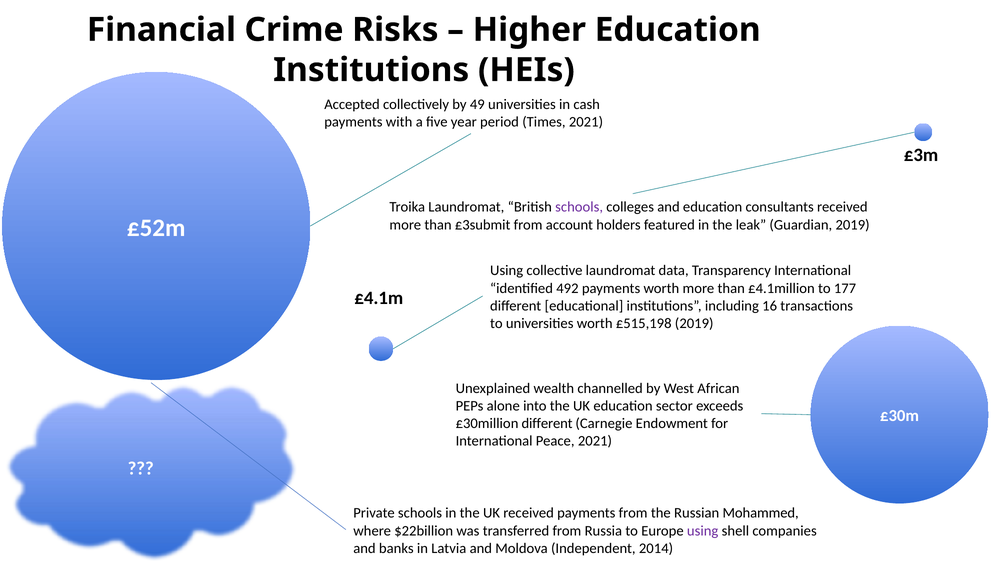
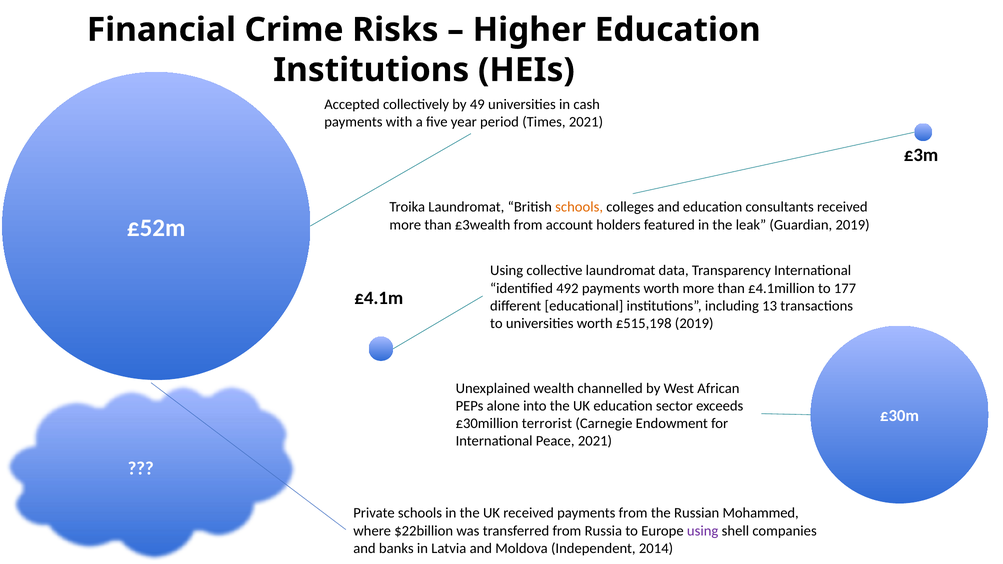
schools at (579, 207) colour: purple -> orange
£3submit: £3submit -> £3wealth
16: 16 -> 13
£30million different: different -> terrorist
